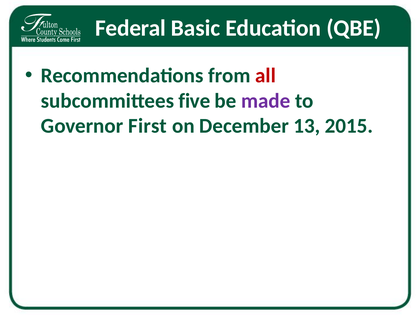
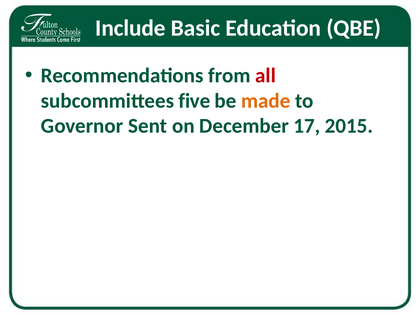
Federal: Federal -> Include
made colour: purple -> orange
First: First -> Sent
13: 13 -> 17
